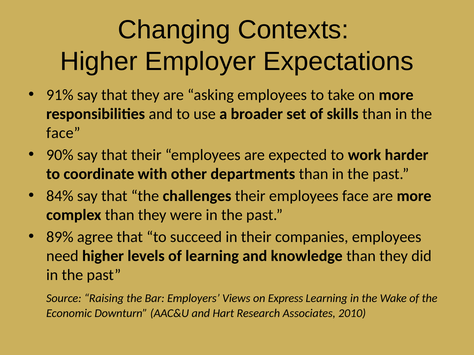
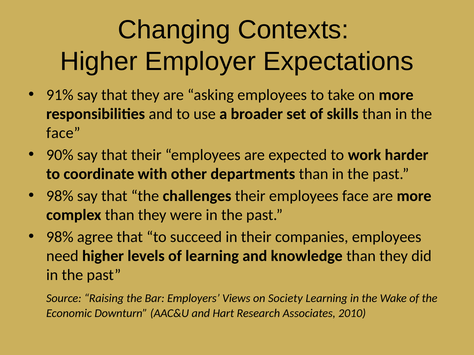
84% at (60, 196): 84% -> 98%
89% at (60, 237): 89% -> 98%
Express: Express -> Society
